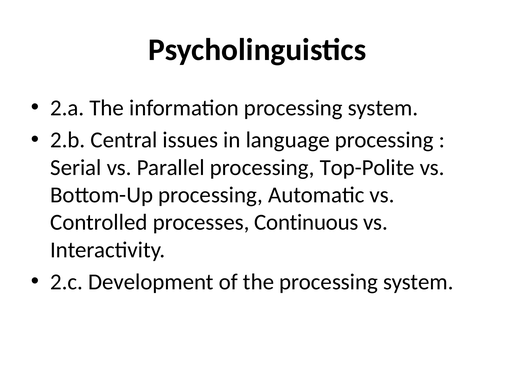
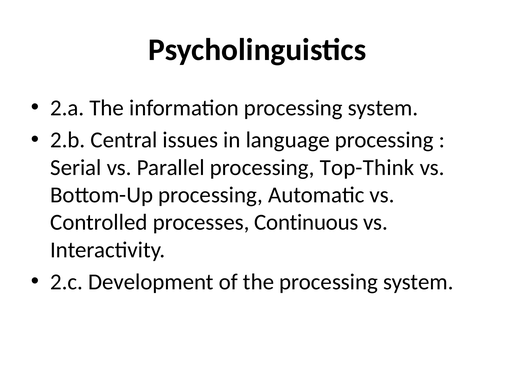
Top-Polite: Top-Polite -> Top-Think
